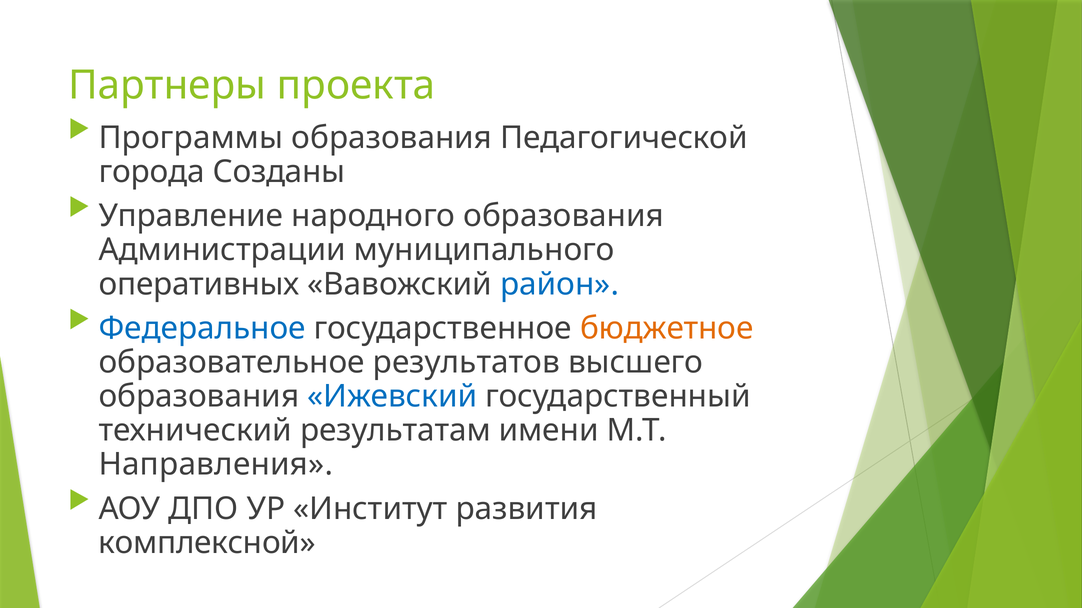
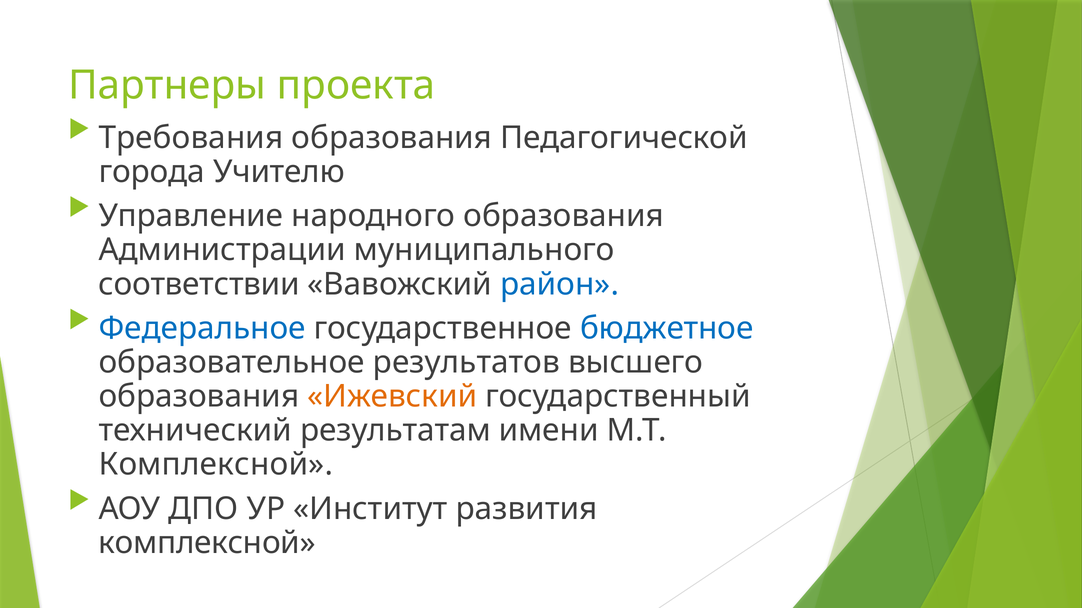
Программы: Программы -> Требования
Созданы: Созданы -> Учителю
оперативных: оперативных -> соответствии
бюджетное colour: orange -> blue
Ижевский colour: blue -> orange
Направления at (216, 465): Направления -> Комплексной
